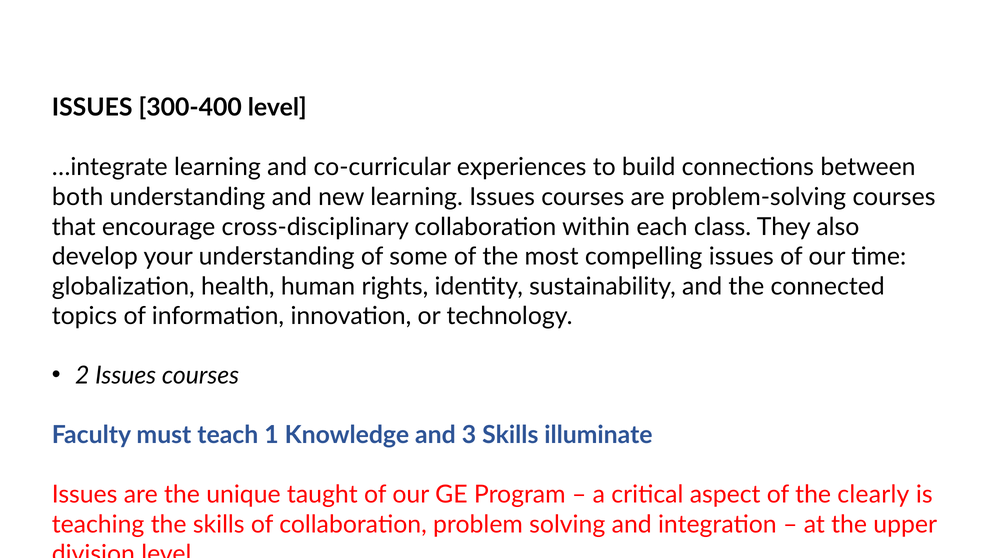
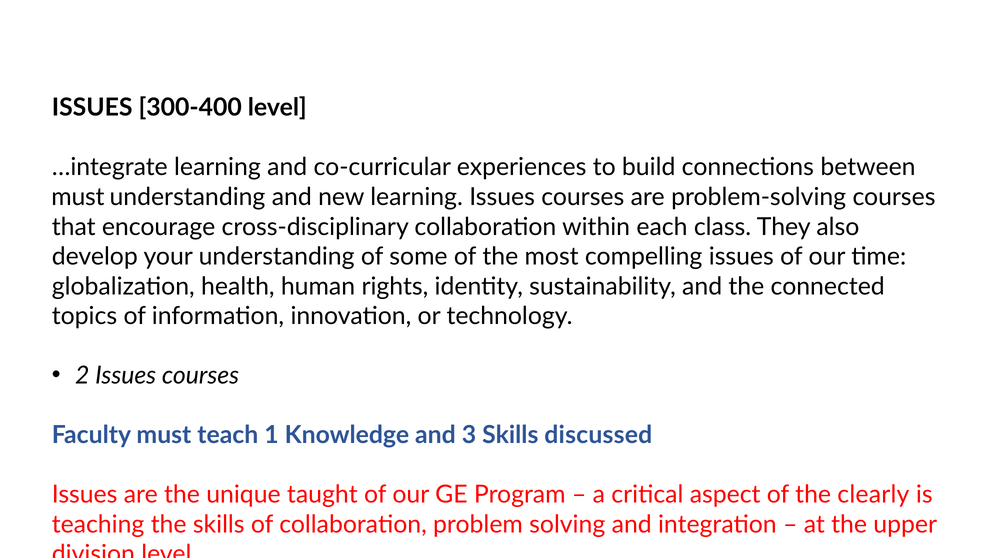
both at (78, 197): both -> must
illuminate: illuminate -> discussed
